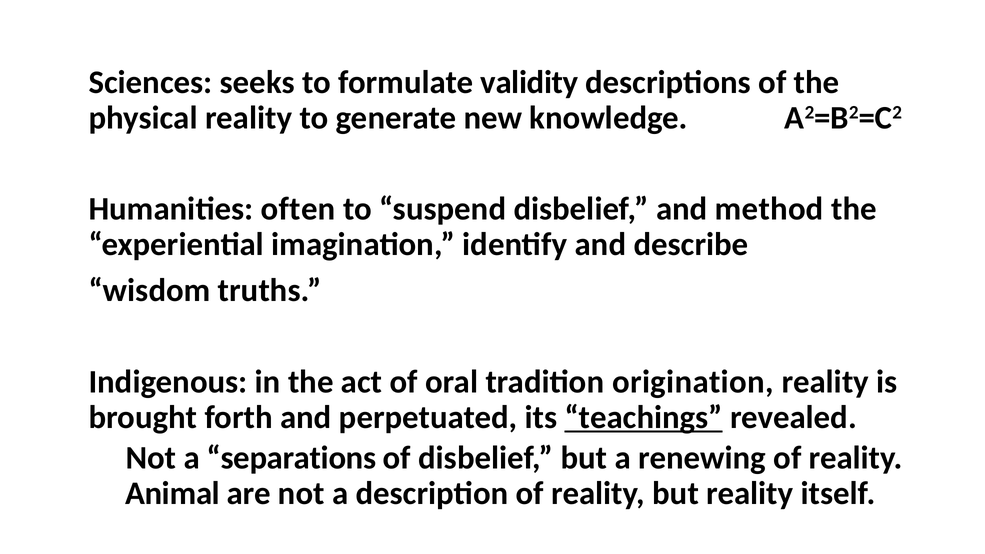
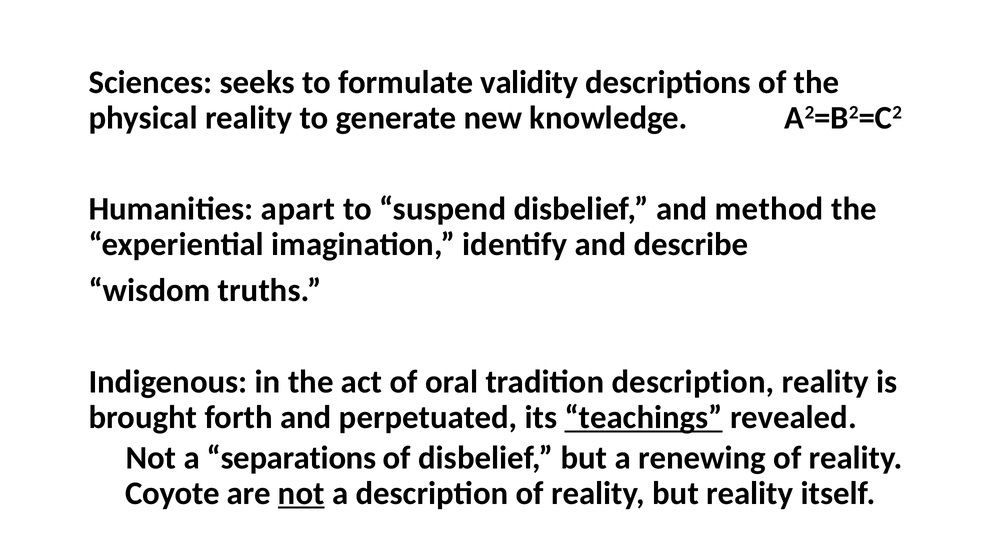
often: often -> apart
tradition origination: origination -> description
Animal: Animal -> Coyote
not at (301, 493) underline: none -> present
